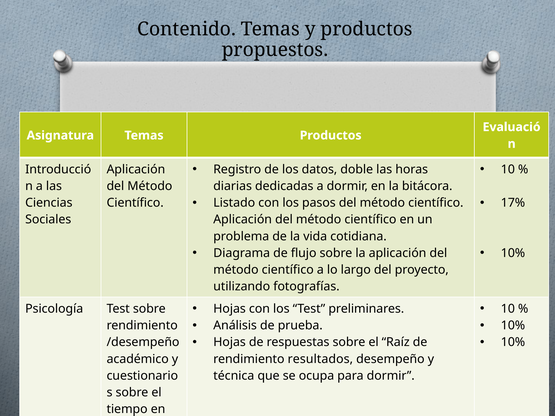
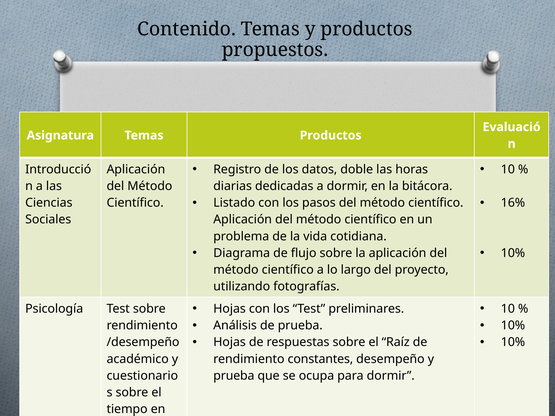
17%: 17% -> 16%
resultados: resultados -> constantes
técnica at (234, 376): técnica -> prueba
